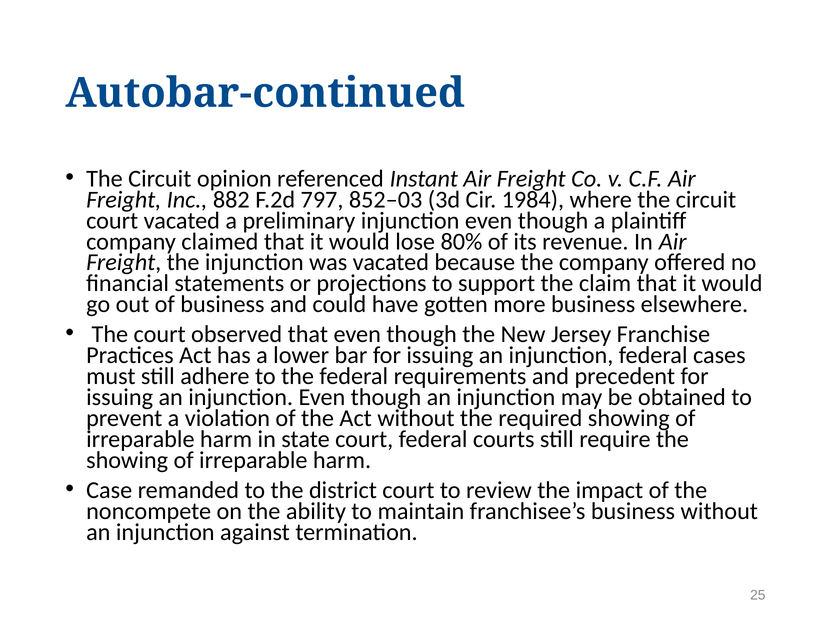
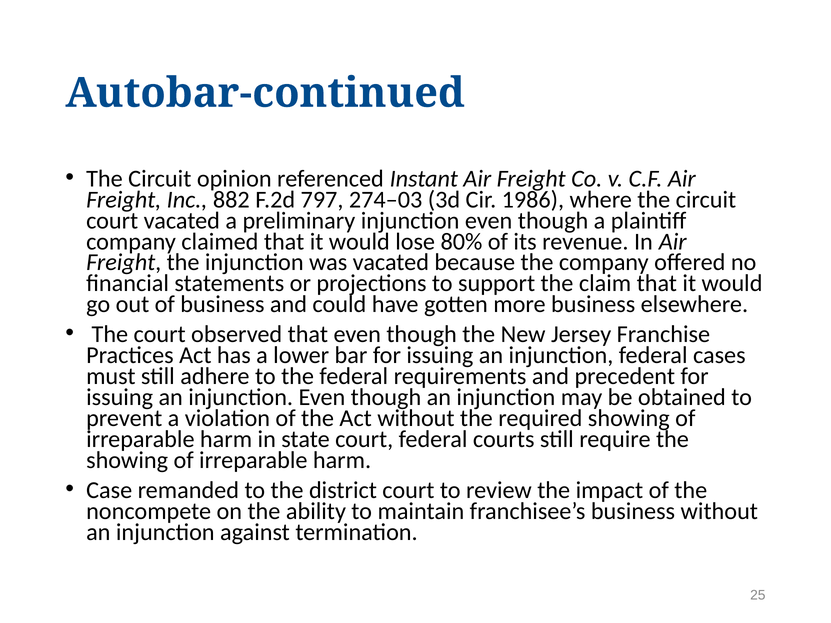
852–03: 852–03 -> 274–03
1984: 1984 -> 1986
